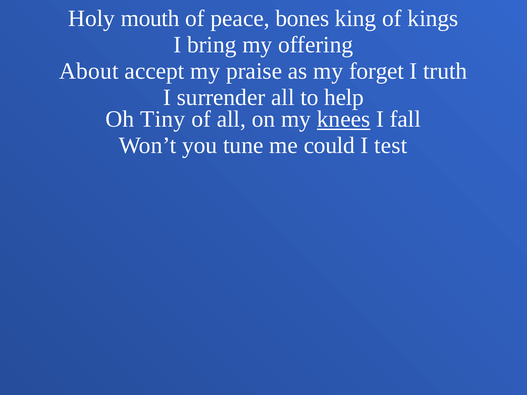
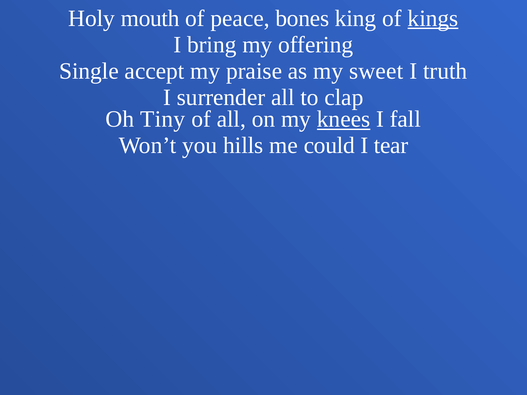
kings underline: none -> present
About: About -> Single
forget: forget -> sweet
help: help -> clap
tune: tune -> hills
test: test -> tear
